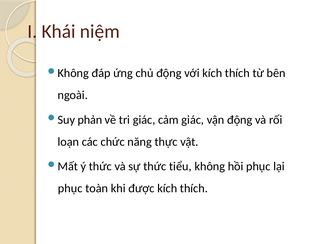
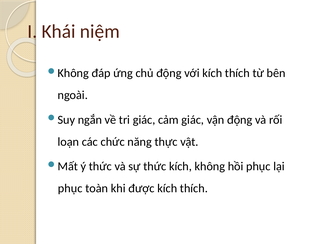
phản: phản -> ngắn
thức tiểu: tiểu -> kích
